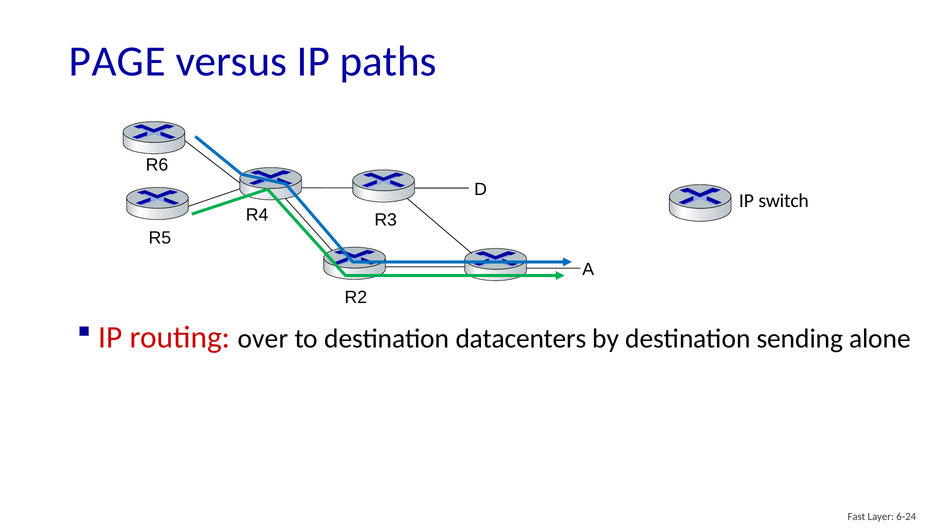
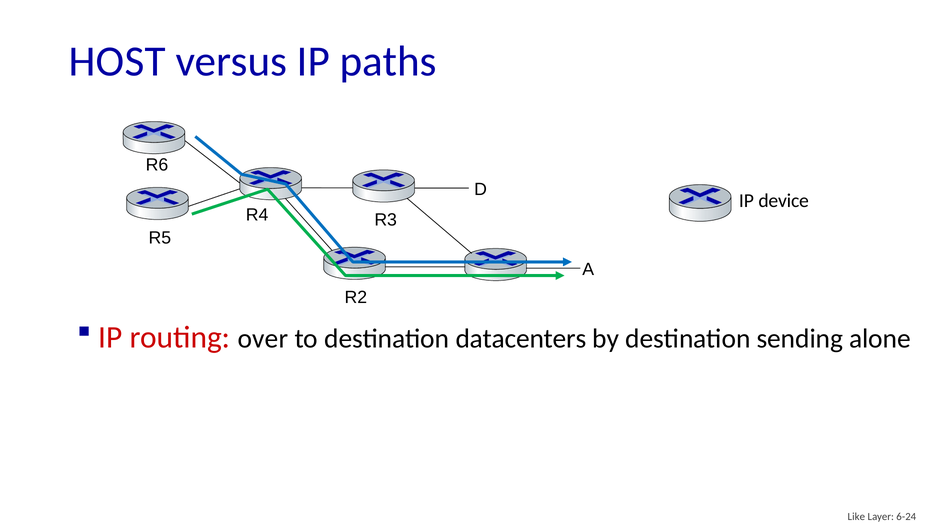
PAGE: PAGE -> HOST
switch: switch -> device
Fast: Fast -> Like
